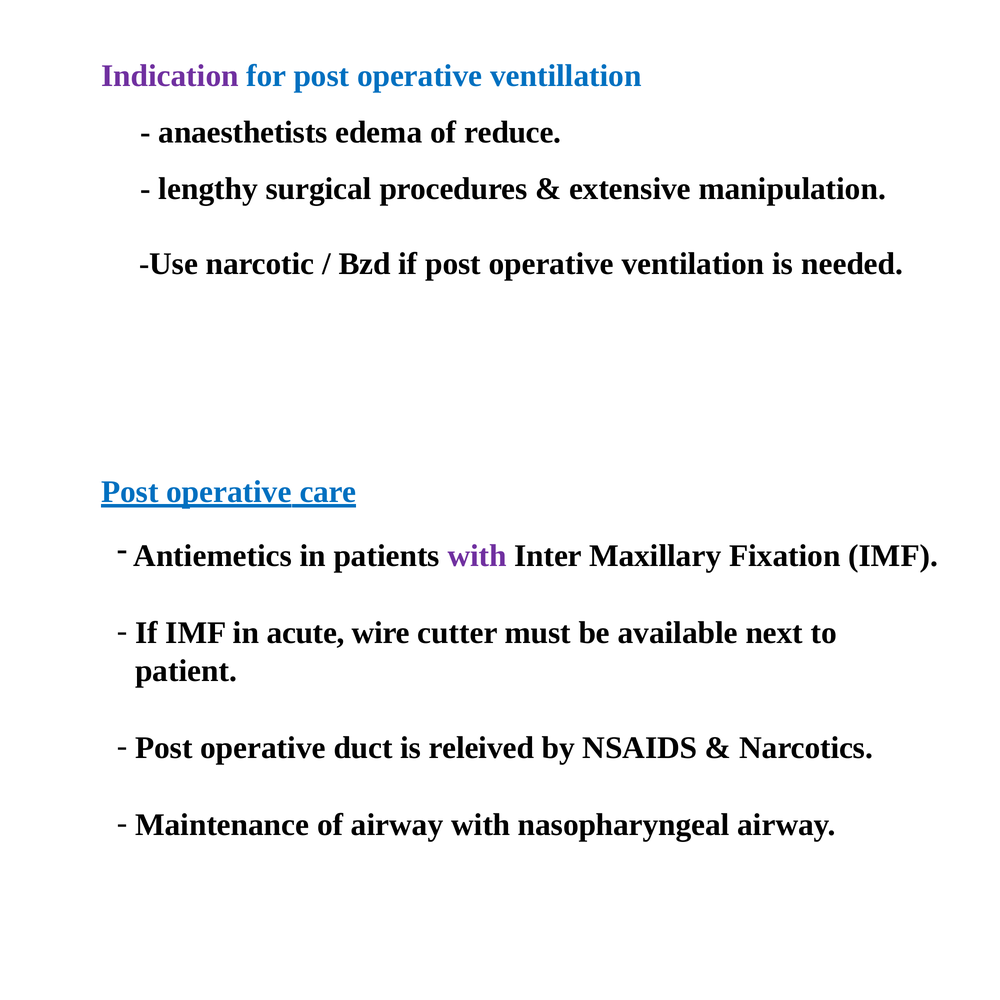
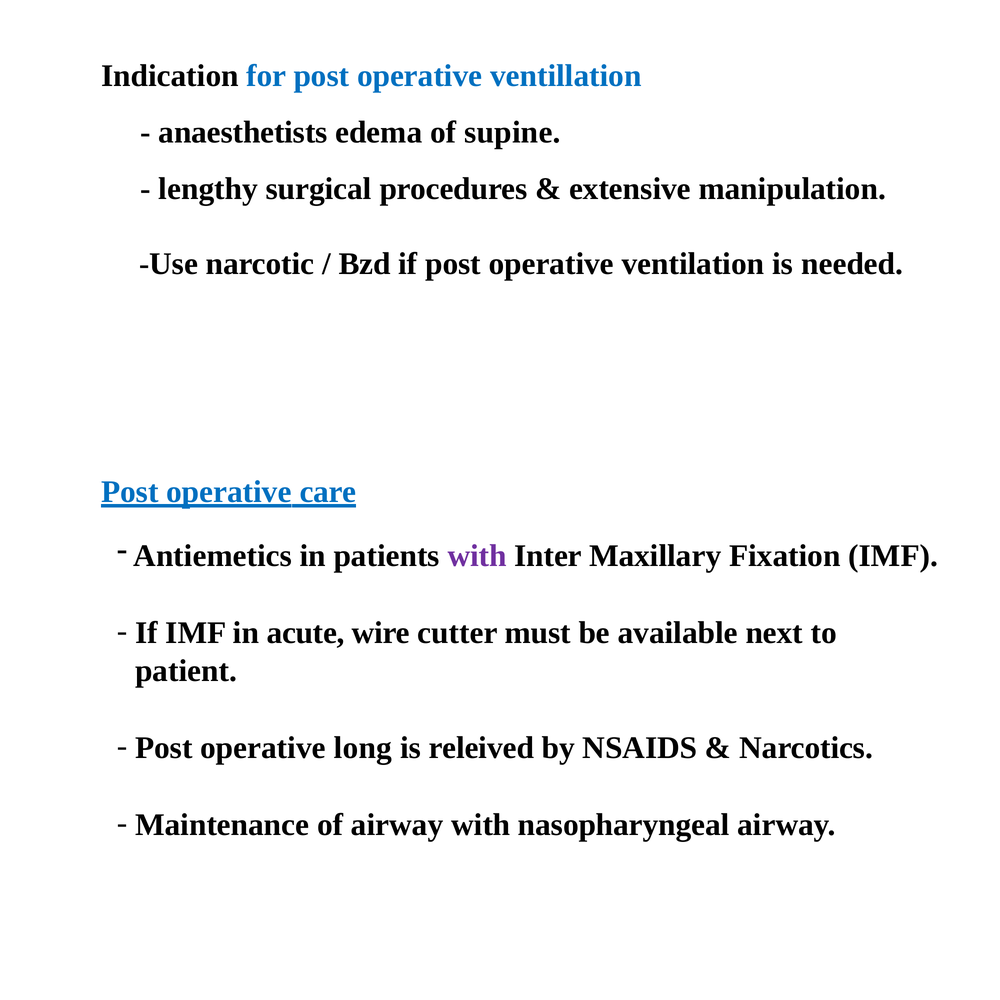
Indication colour: purple -> black
reduce: reduce -> supine
duct: duct -> long
